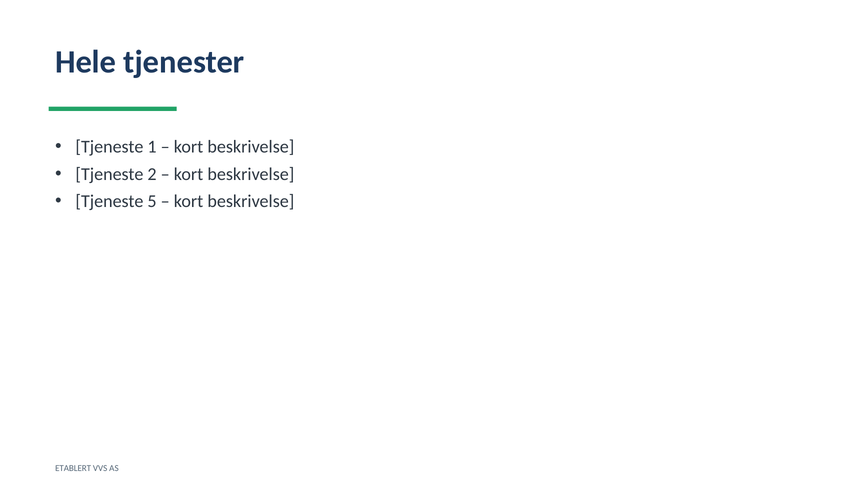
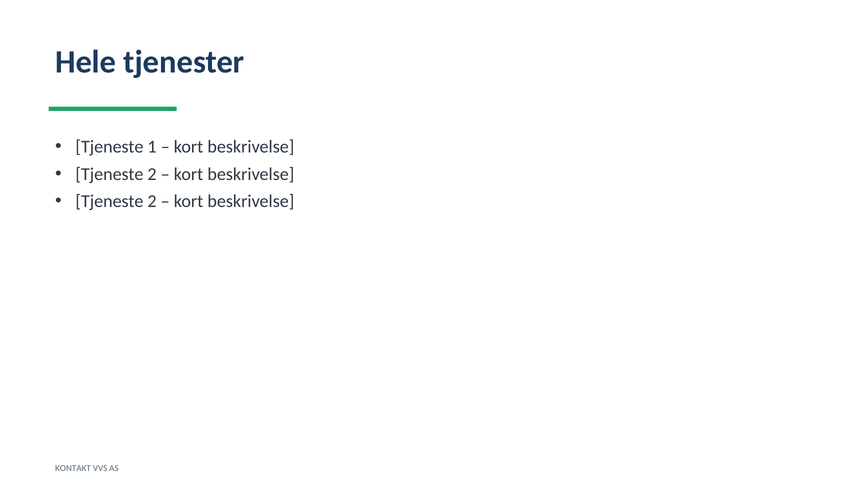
5 at (152, 201): 5 -> 2
ETABLERT: ETABLERT -> KONTAKT
